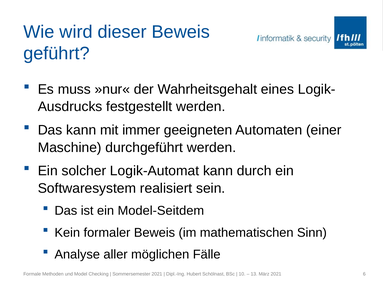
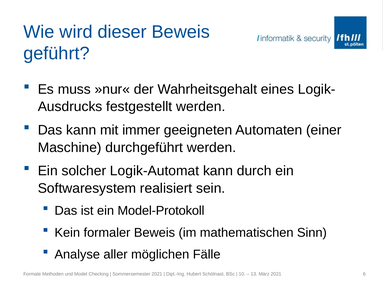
Model-Seitdem: Model-Seitdem -> Model-Protokoll
